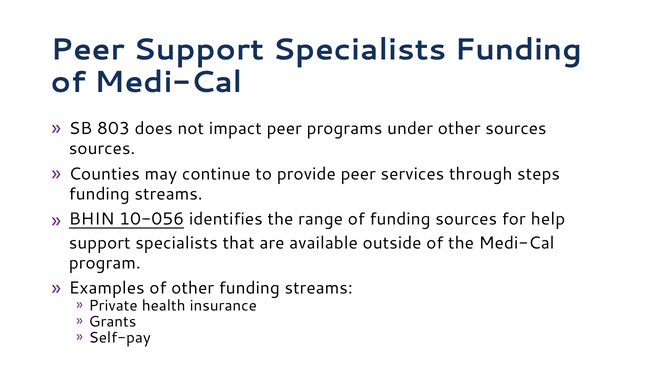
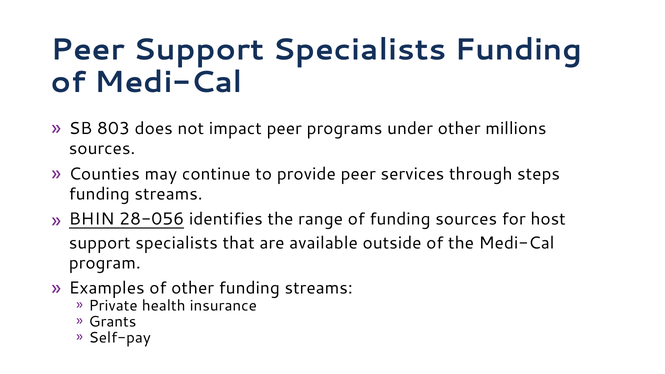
other sources: sources -> millions
10-056: 10-056 -> 28-056
help: help -> host
